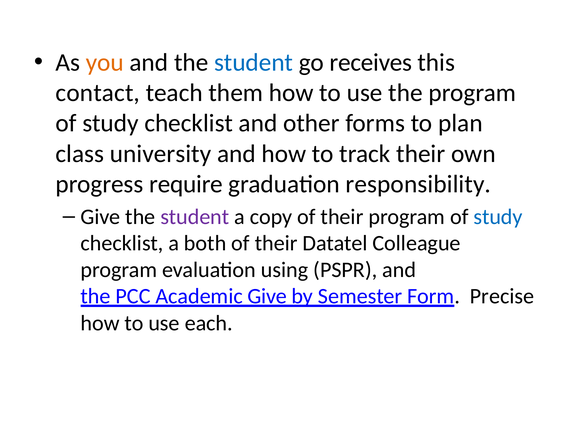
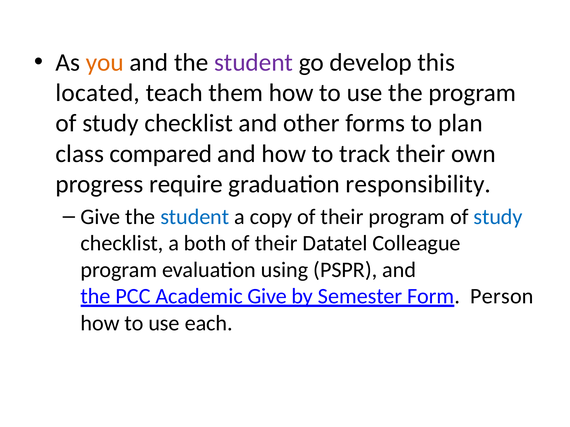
student at (254, 63) colour: blue -> purple
receives: receives -> develop
contact: contact -> located
university: university -> compared
student at (195, 217) colour: purple -> blue
Precise: Precise -> Person
